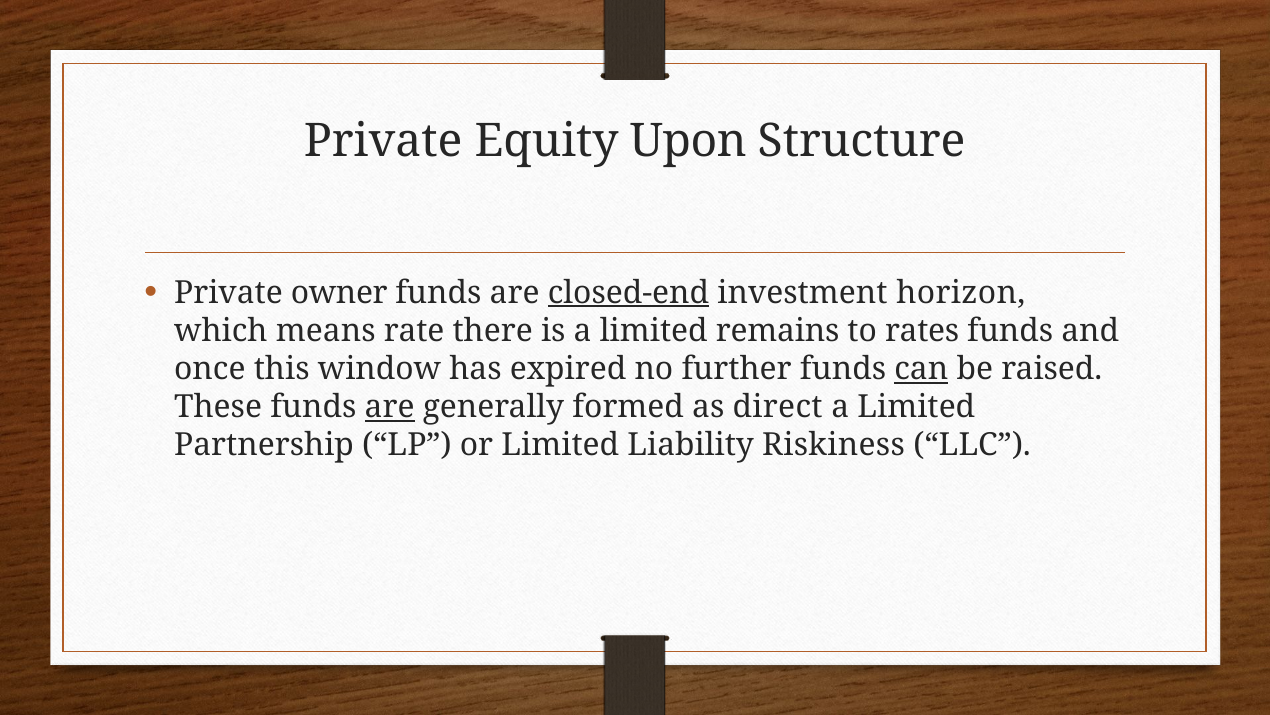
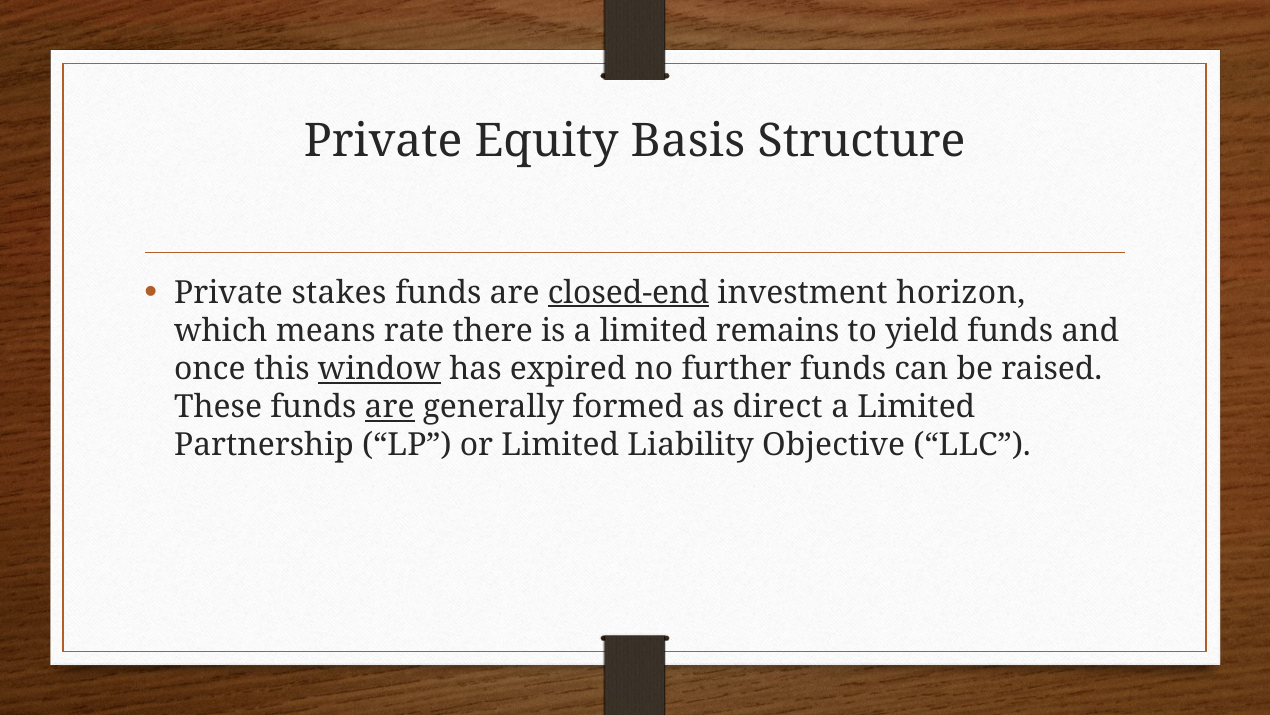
Upon: Upon -> Basis
owner: owner -> stakes
rates: rates -> yield
window underline: none -> present
can underline: present -> none
Riskiness: Riskiness -> Objective
